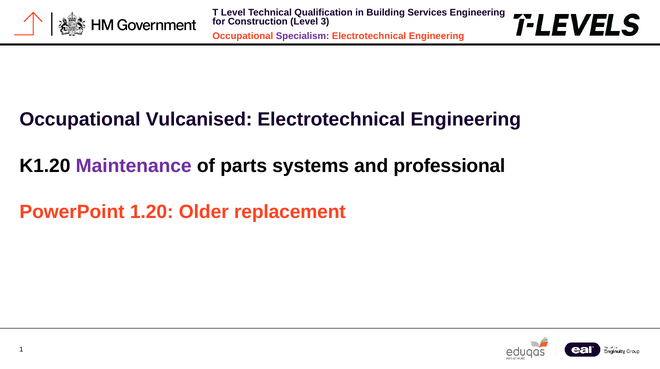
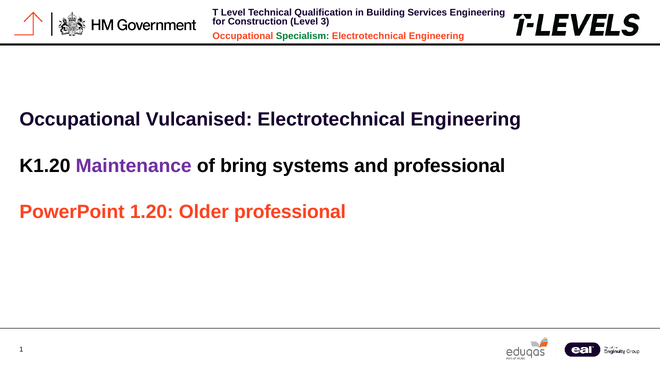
Specialism colour: purple -> green
parts: parts -> bring
Older replacement: replacement -> professional
